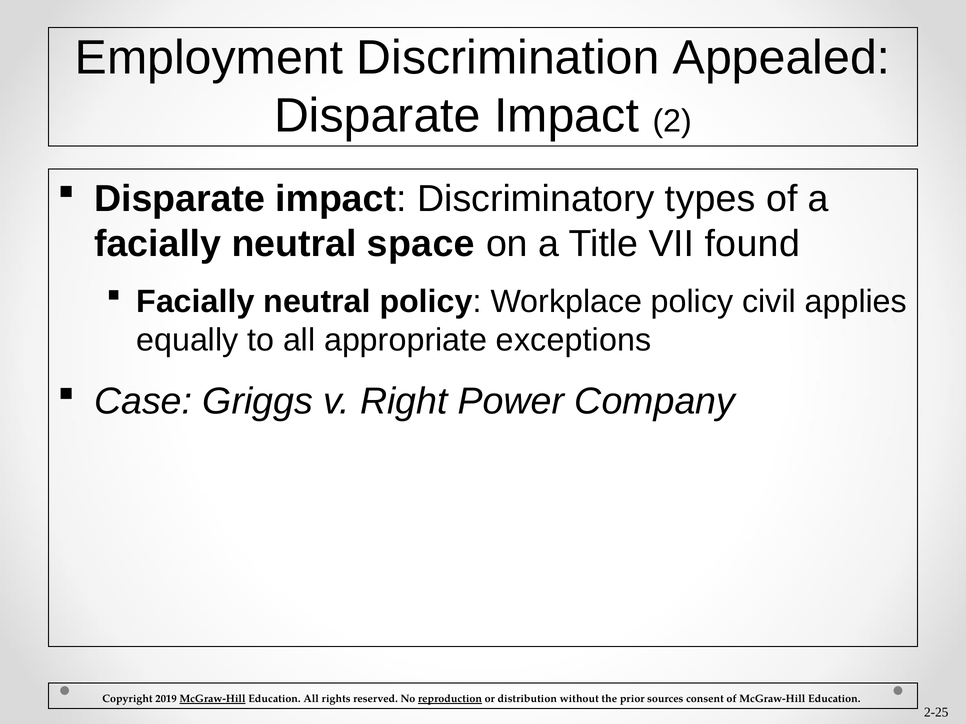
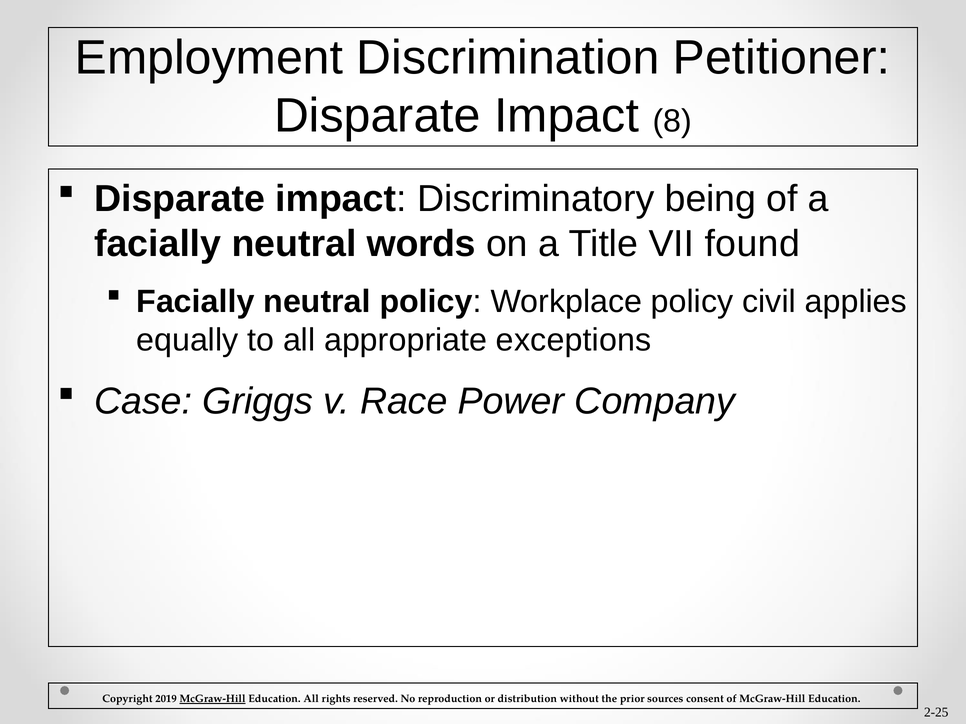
Appealed: Appealed -> Petitioner
2: 2 -> 8
types: types -> being
space: space -> words
Right: Right -> Race
reproduction underline: present -> none
